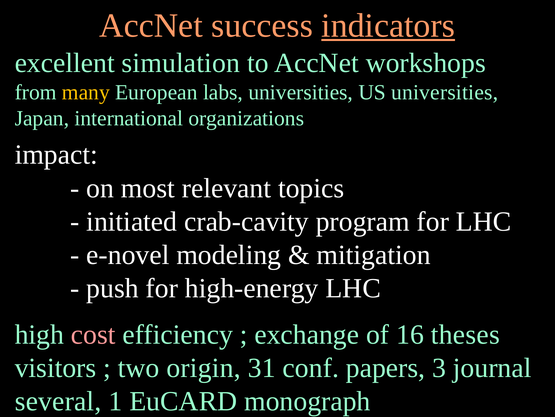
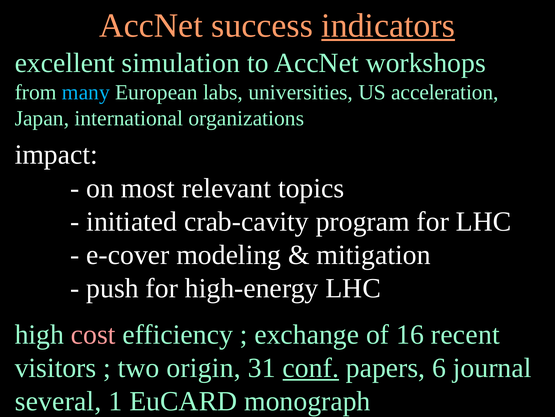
many colour: yellow -> light blue
US universities: universities -> acceleration
e-novel: e-novel -> e-cover
theses: theses -> recent
conf underline: none -> present
3: 3 -> 6
